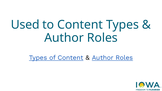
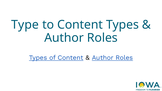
Used: Used -> Type
